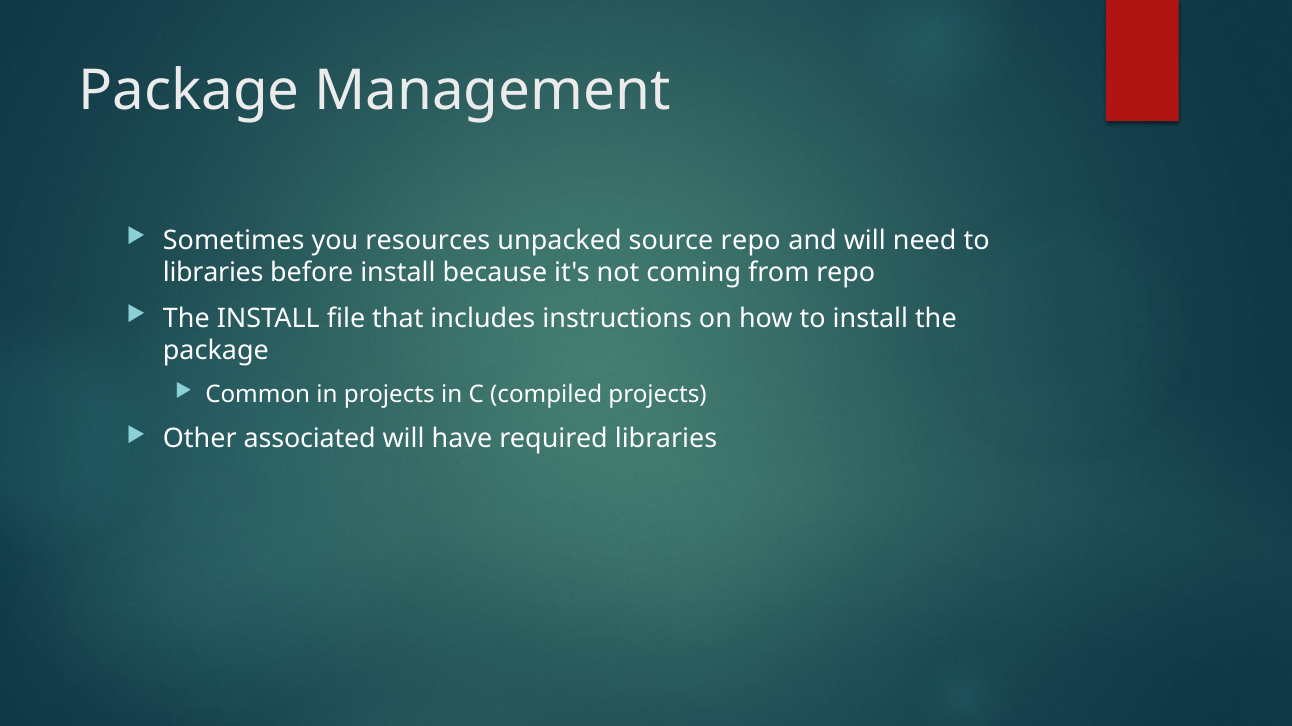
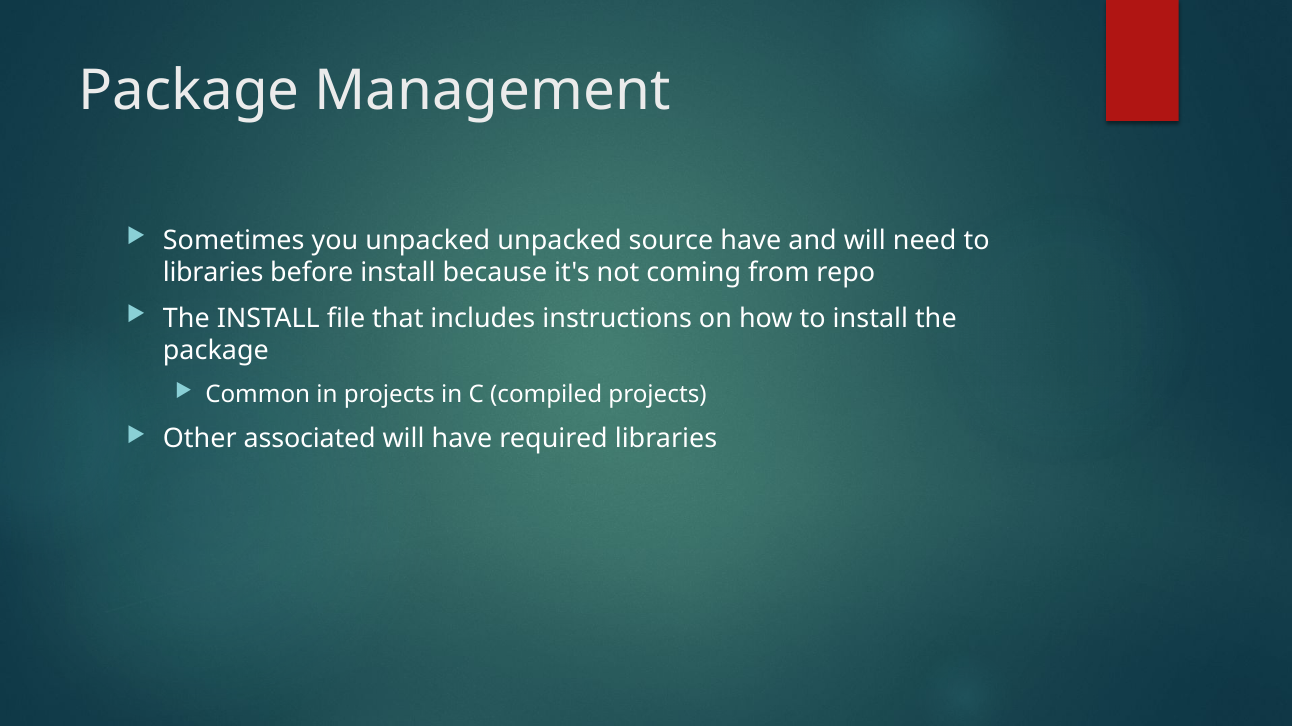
you resources: resources -> unpacked
source repo: repo -> have
